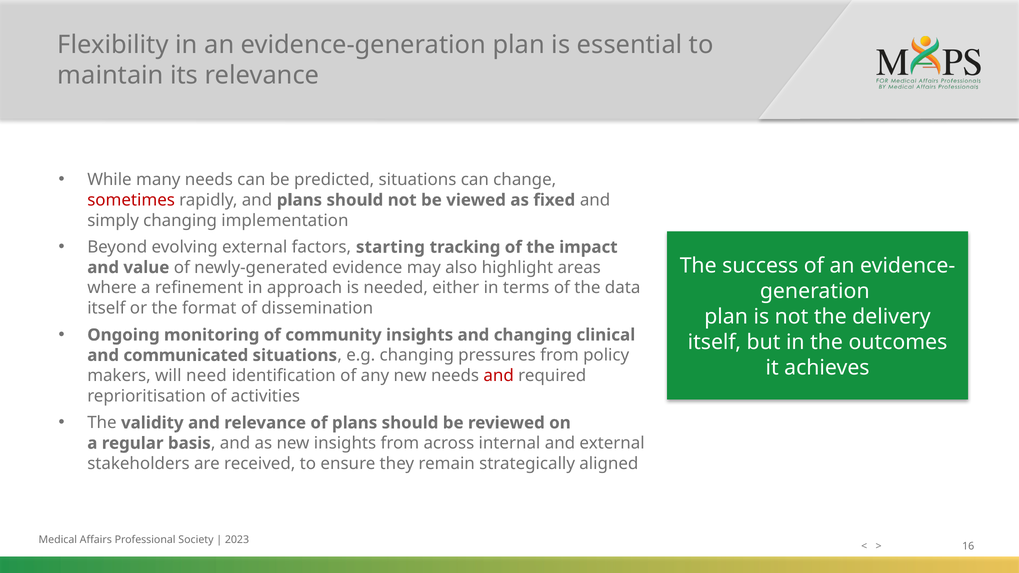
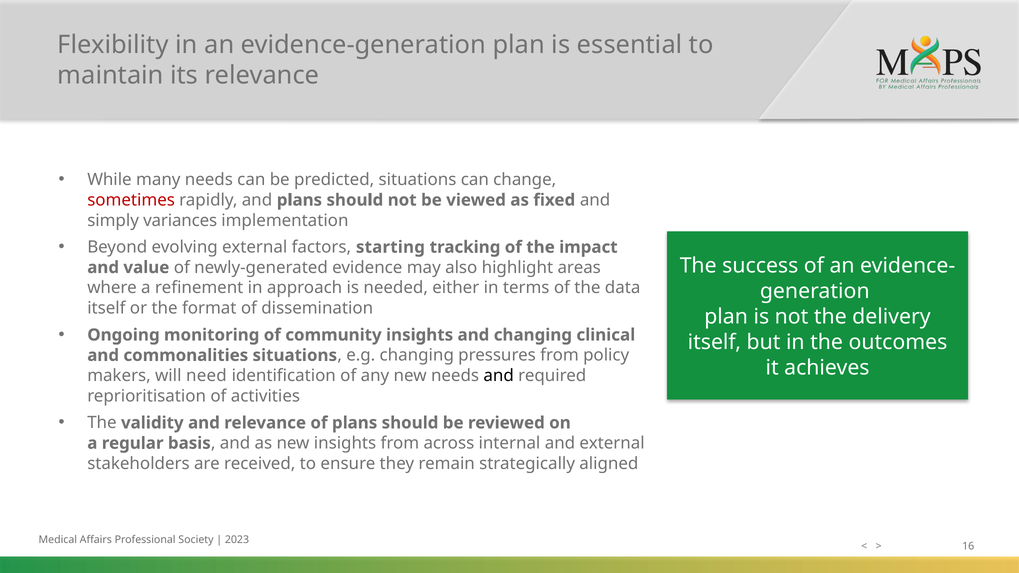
simply changing: changing -> variances
communicated: communicated -> commonalities
and at (499, 376) colour: red -> black
